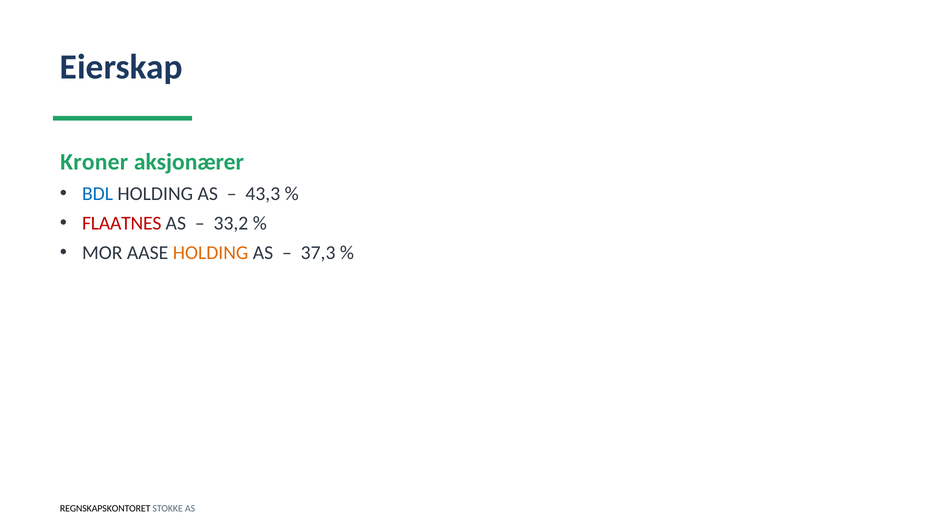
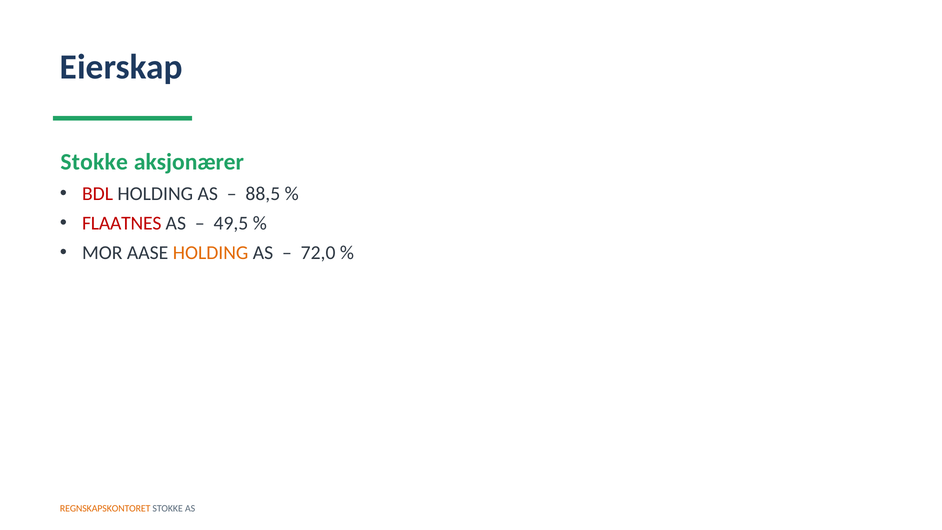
Kroner at (94, 162): Kroner -> Stokke
BDL colour: blue -> red
43,3: 43,3 -> 88,5
33,2: 33,2 -> 49,5
37,3: 37,3 -> 72,0
REGNSKAPSKONTORET colour: black -> orange
